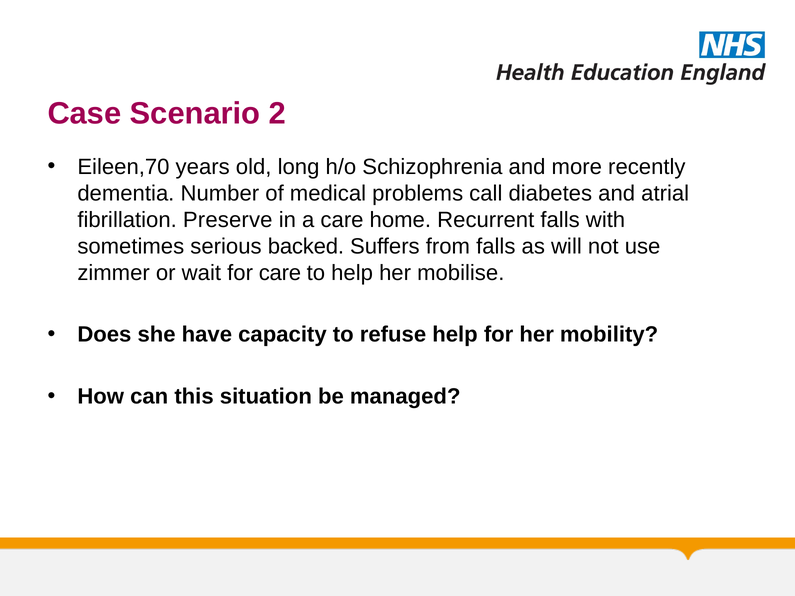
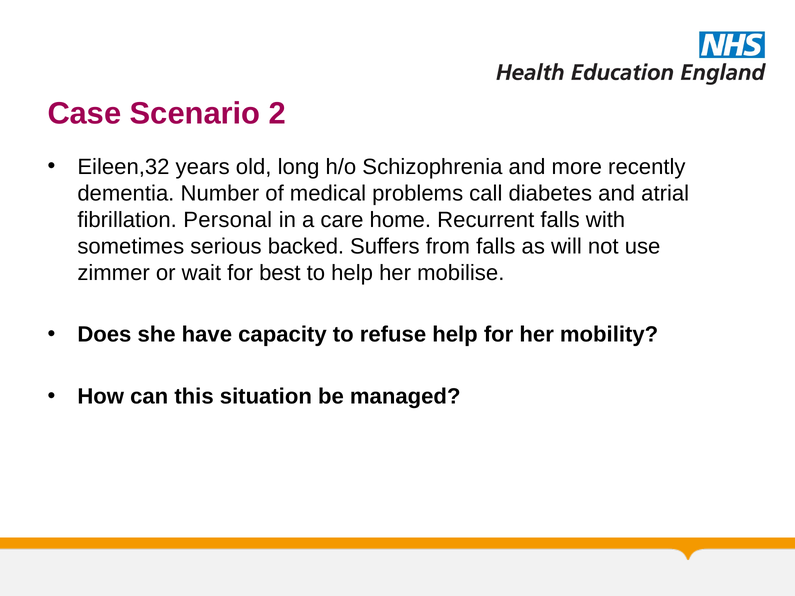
Eileen,70: Eileen,70 -> Eileen,32
Preserve: Preserve -> Personal
for care: care -> best
